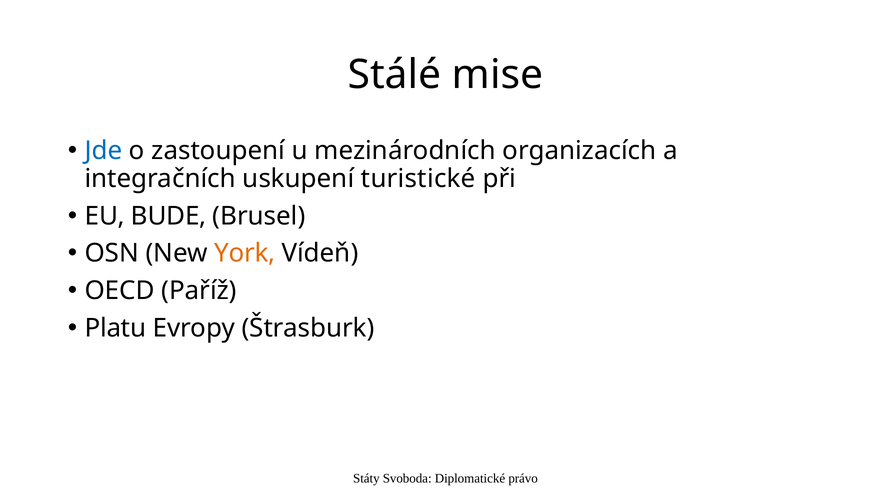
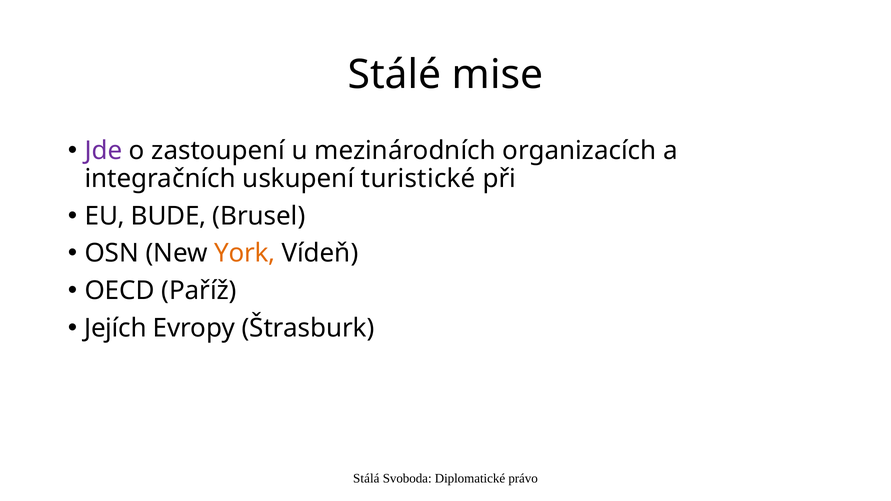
Jde colour: blue -> purple
Platu: Platu -> Jejích
Státy: Státy -> Stálá
